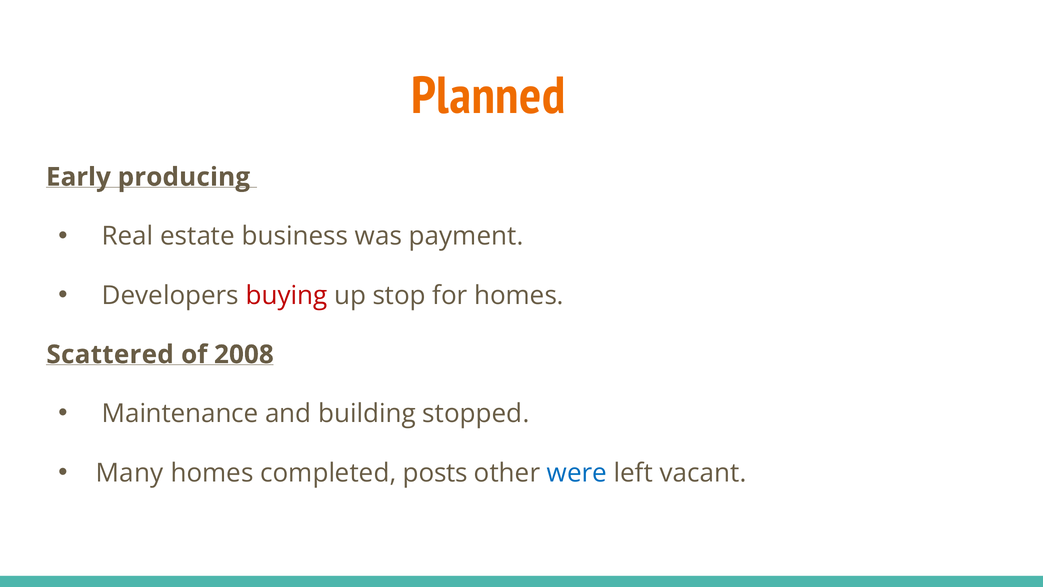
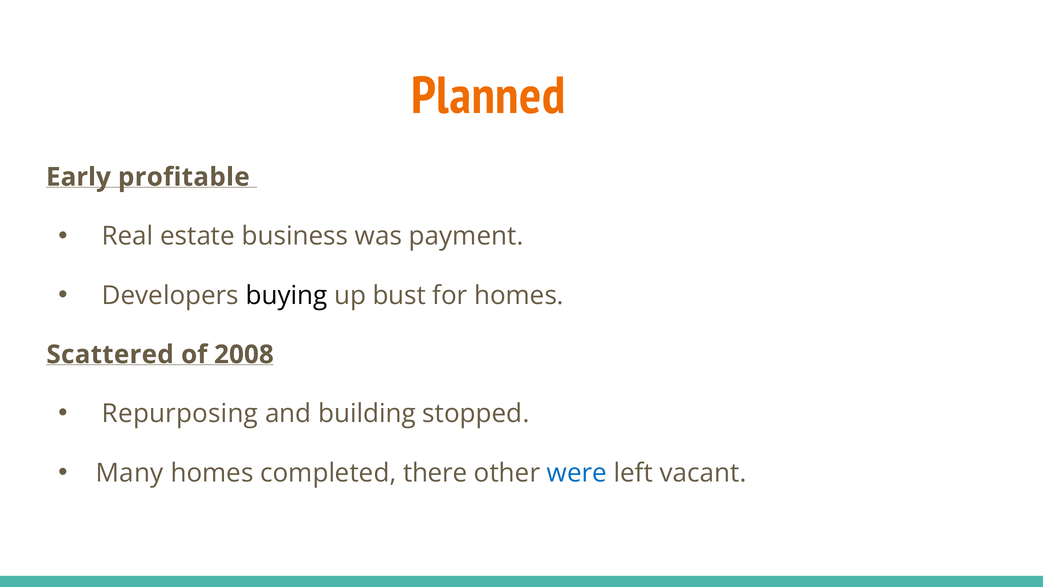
producing: producing -> profitable
buying colour: red -> black
stop: stop -> bust
Maintenance: Maintenance -> Repurposing
posts: posts -> there
